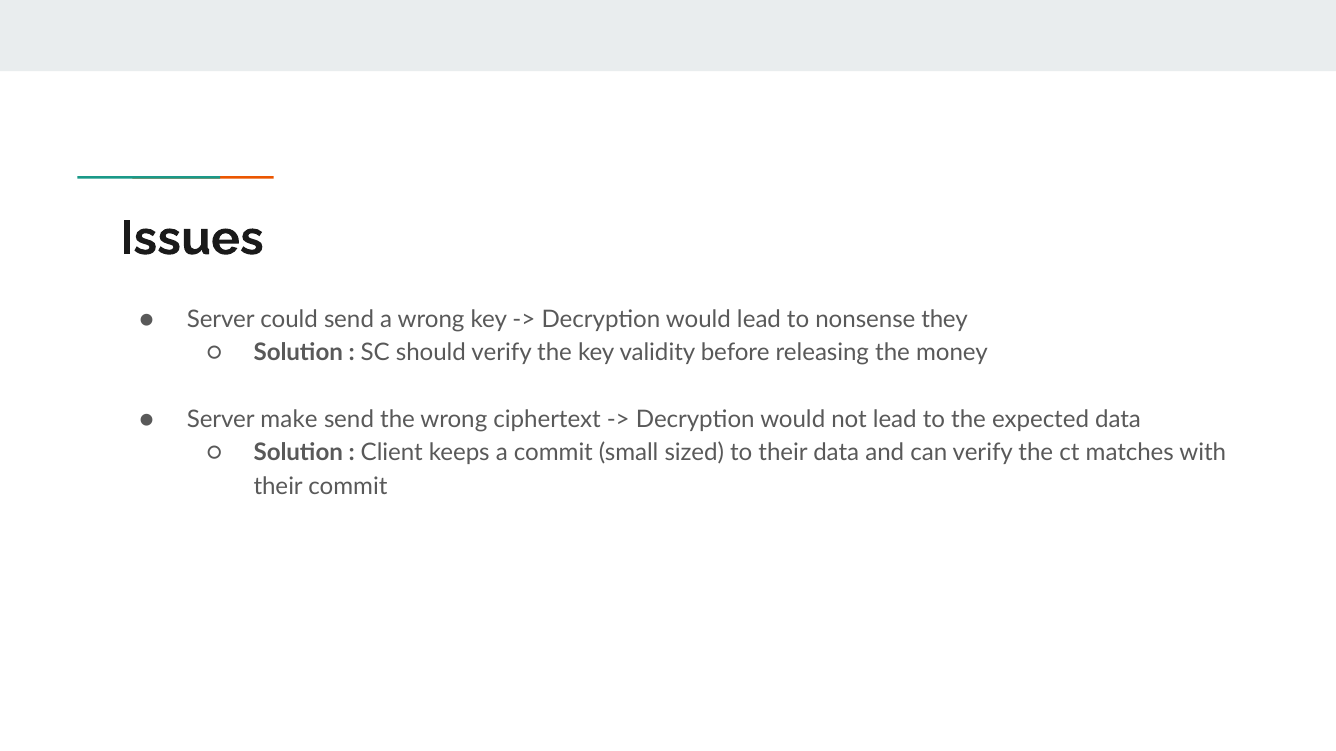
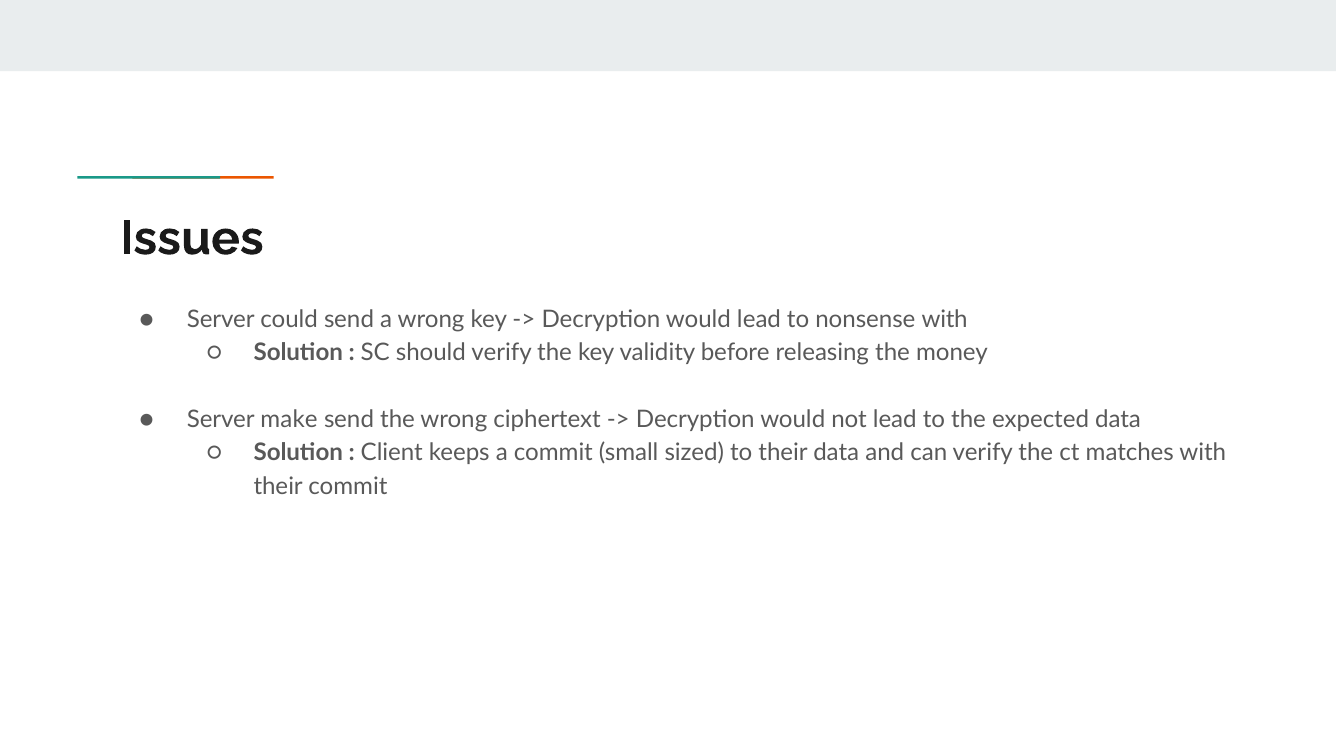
nonsense they: they -> with
